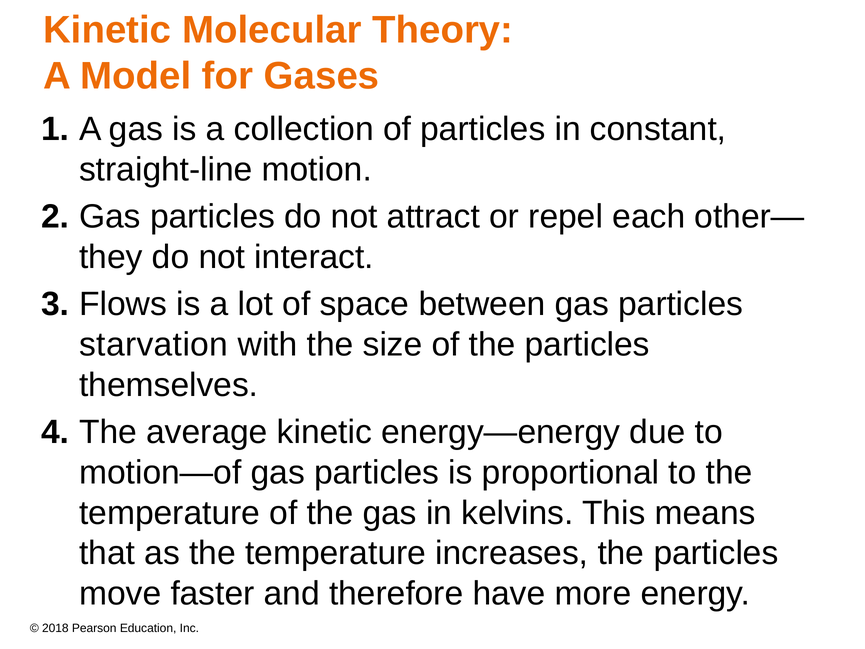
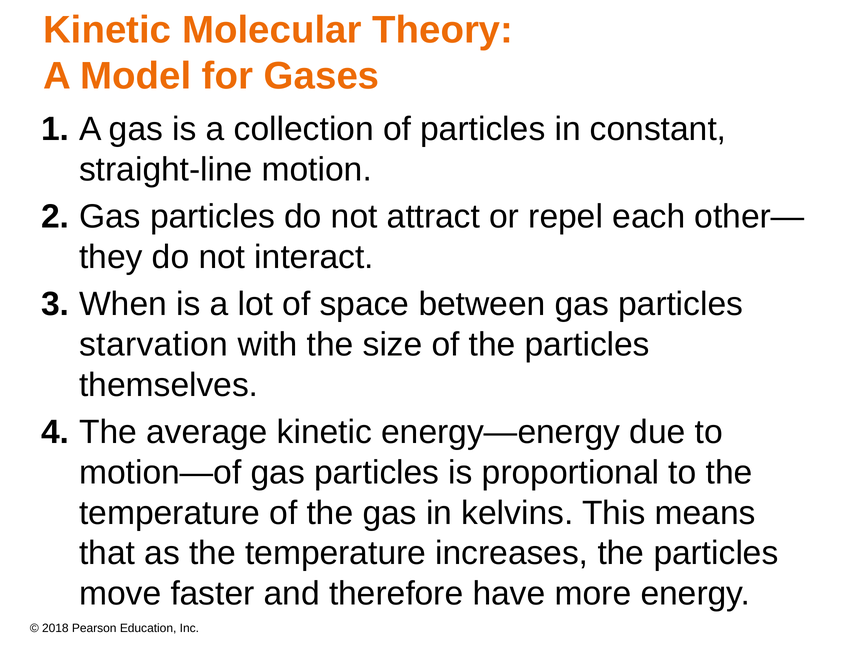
Flows: Flows -> When
